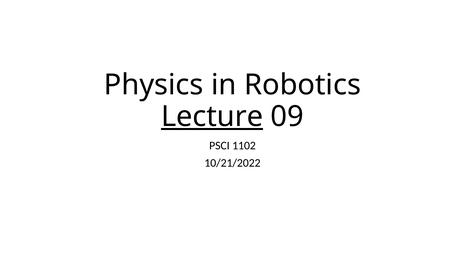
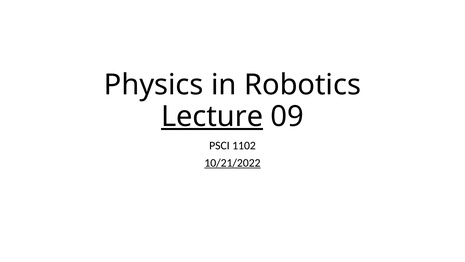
10/21/2022 underline: none -> present
